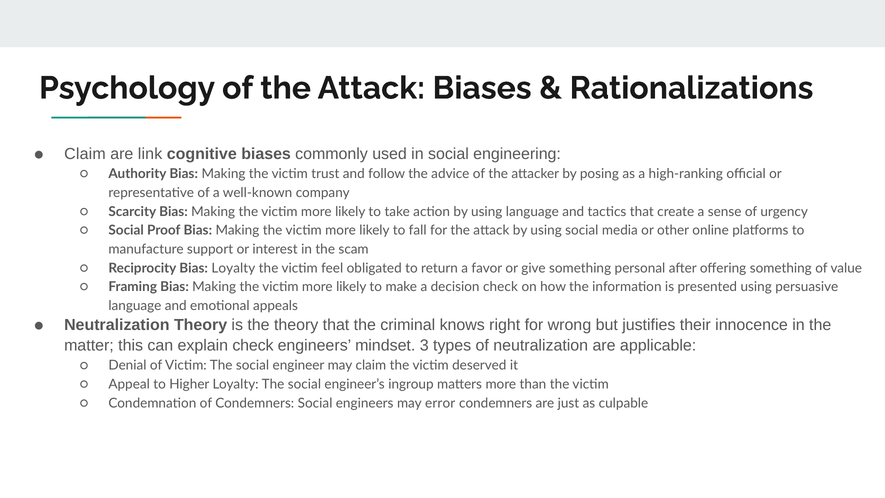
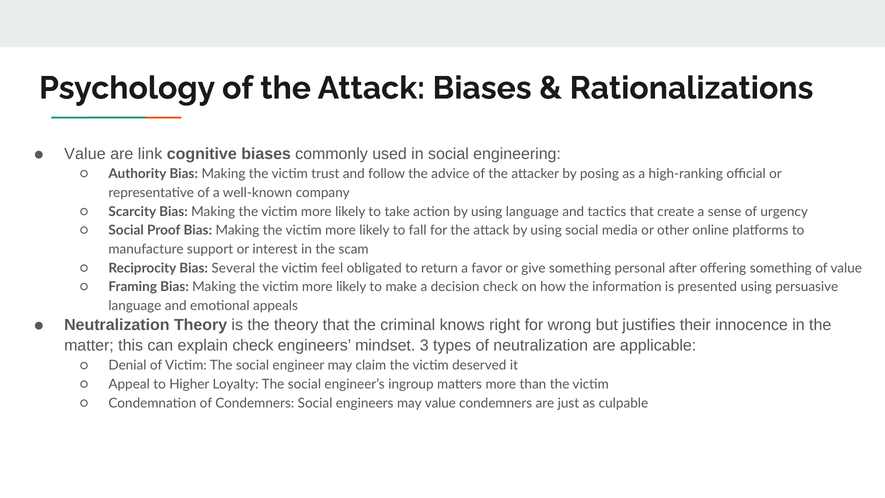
Claim at (85, 154): Claim -> Value
Bias Loyalty: Loyalty -> Several
may error: error -> value
